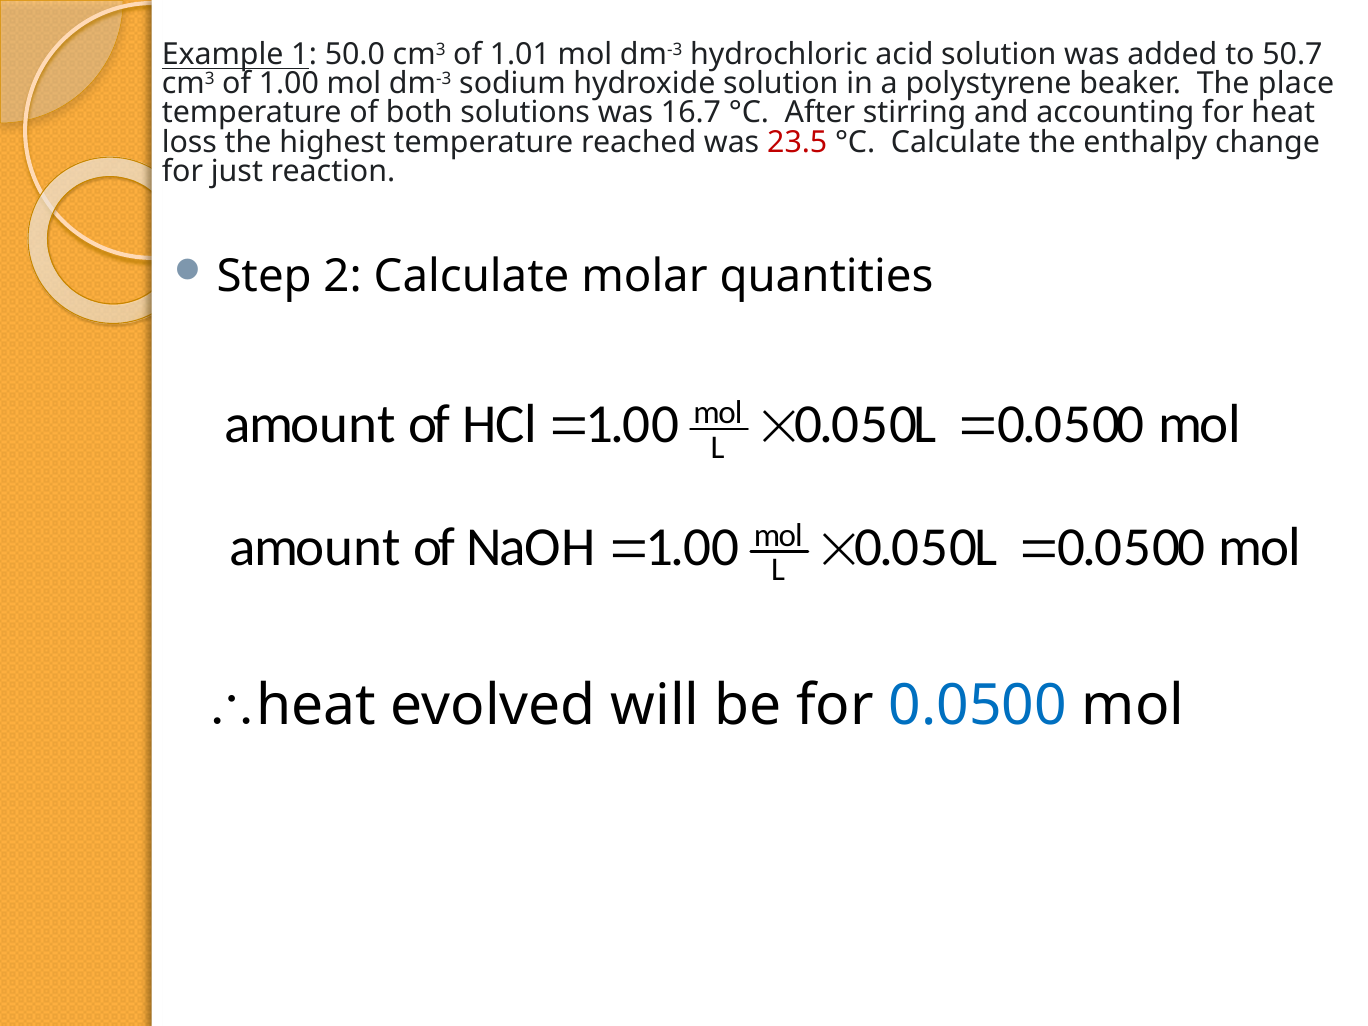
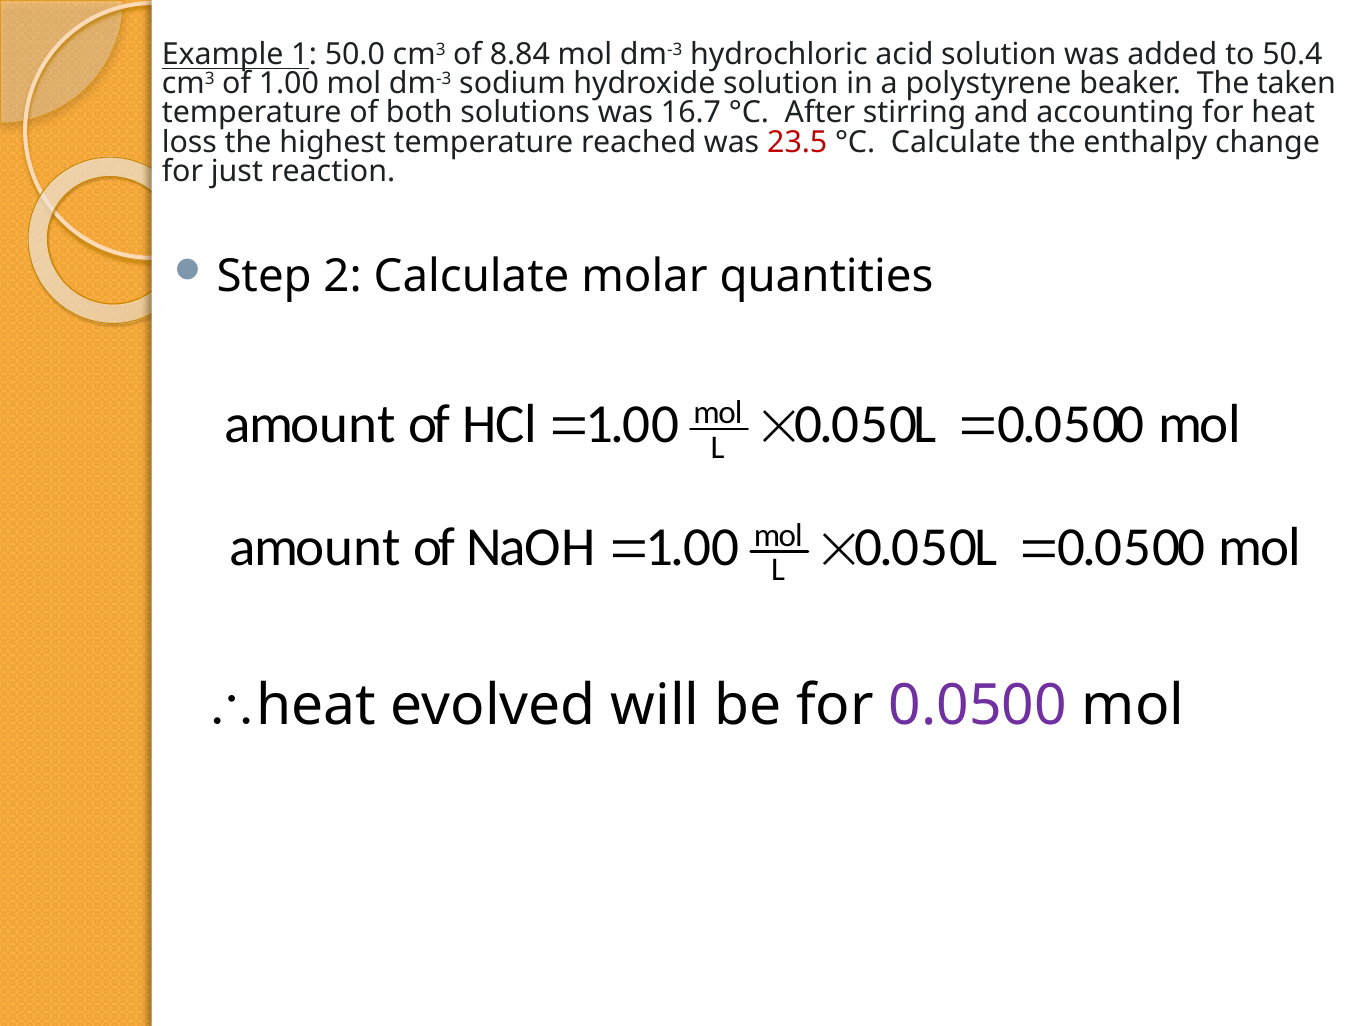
1.01: 1.01 -> 8.84
50.7: 50.7 -> 50.4
place: place -> taken
0.0500 at (978, 706) colour: blue -> purple
